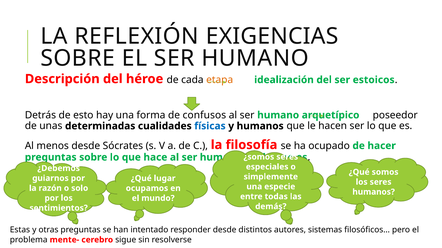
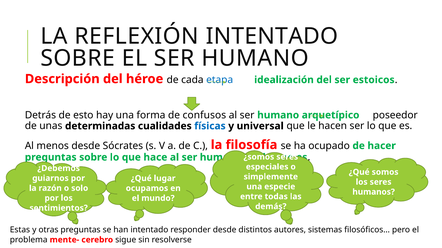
REFLEXIÓN EXIGENCIAS: EXIGENCIAS -> INTENTADO
etapa colour: orange -> blue
y humanos: humanos -> universal
